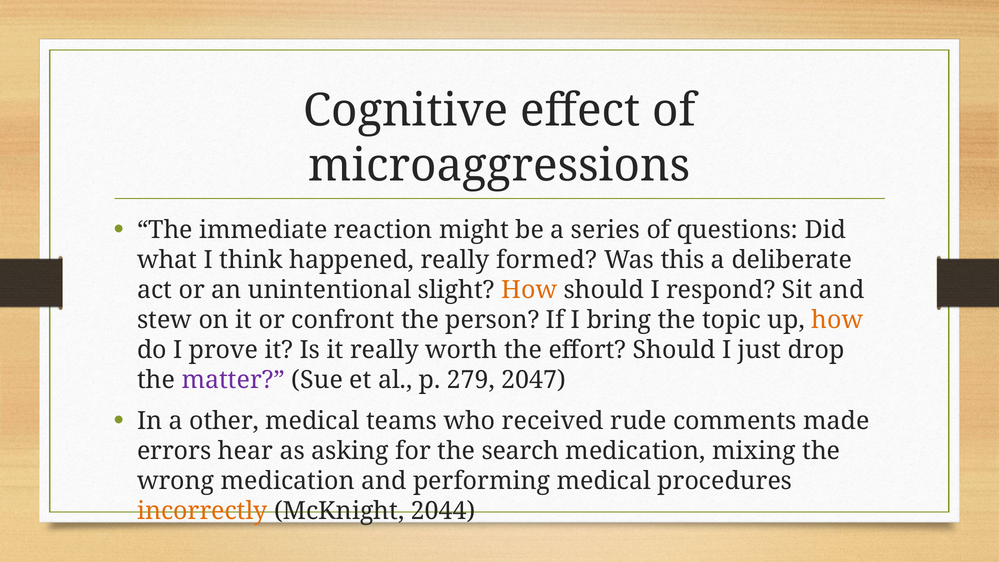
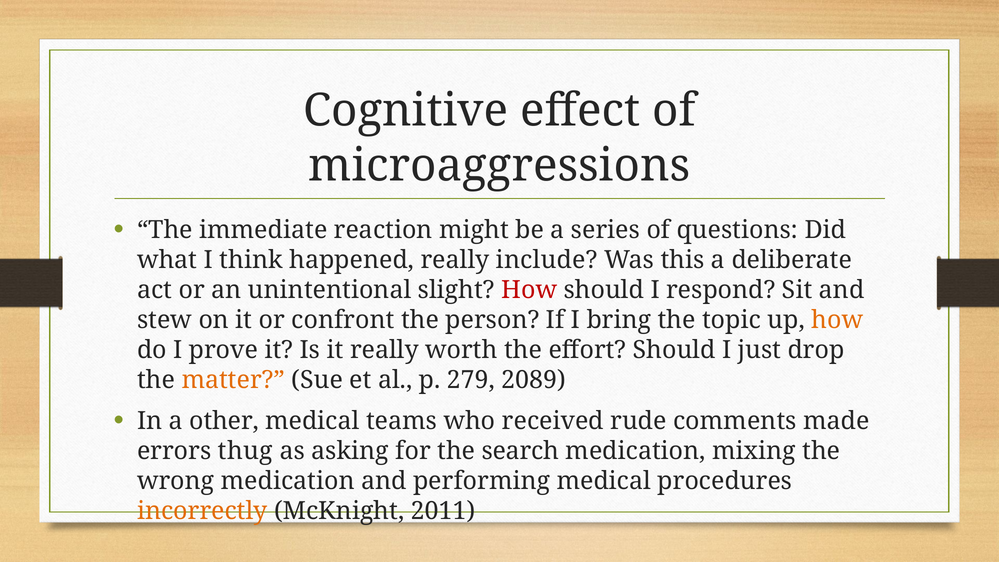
formed: formed -> include
How at (529, 290) colour: orange -> red
matter colour: purple -> orange
2047: 2047 -> 2089
hear: hear -> thug
2044: 2044 -> 2011
